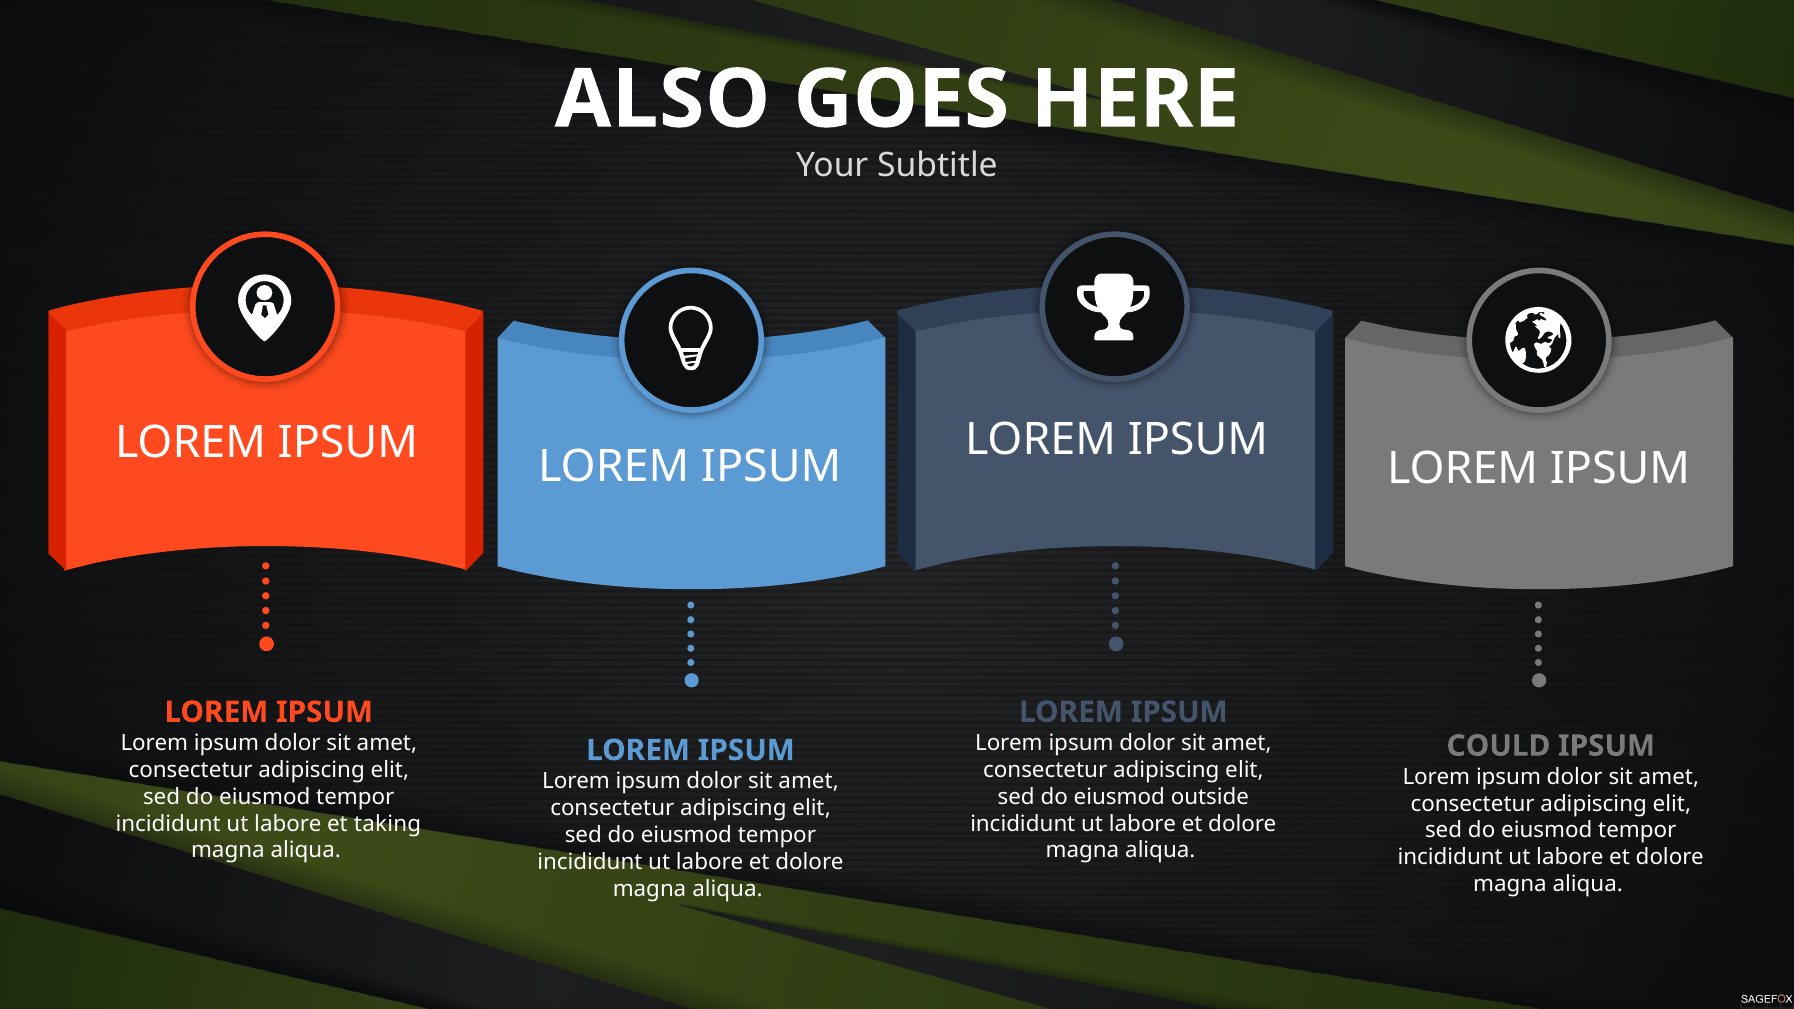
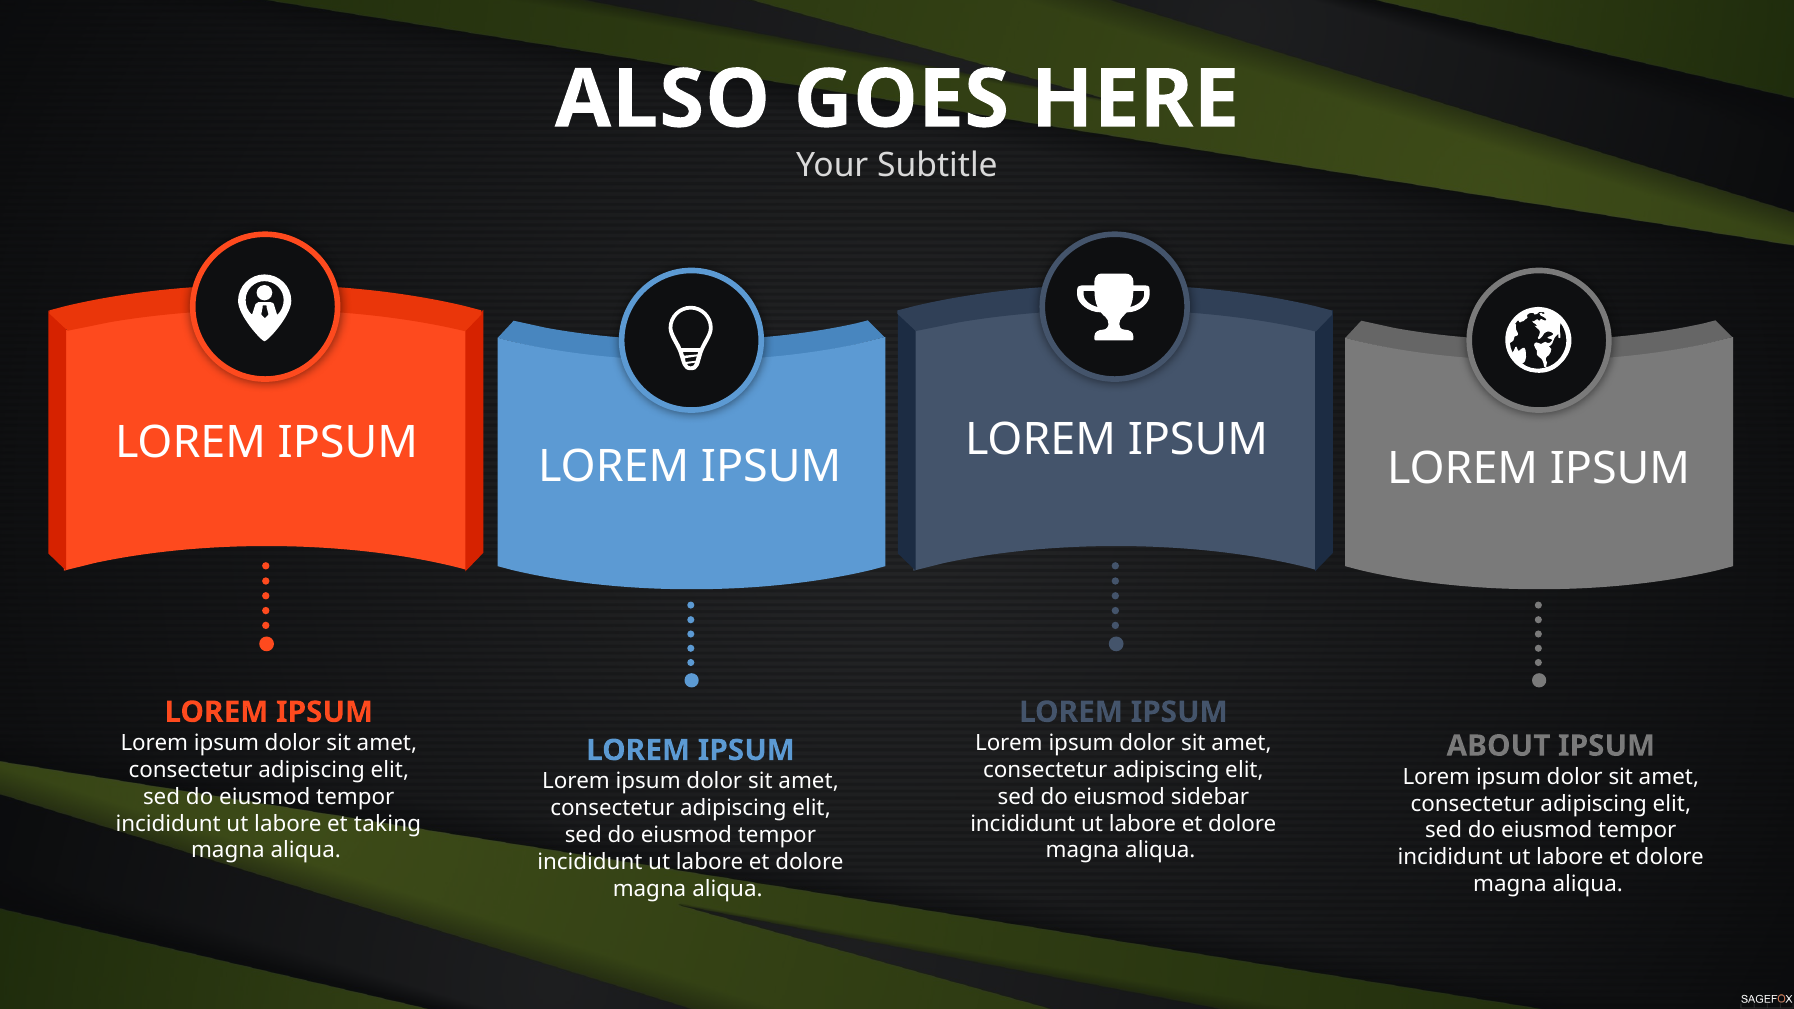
COULD: COULD -> ABOUT
outside: outside -> sidebar
